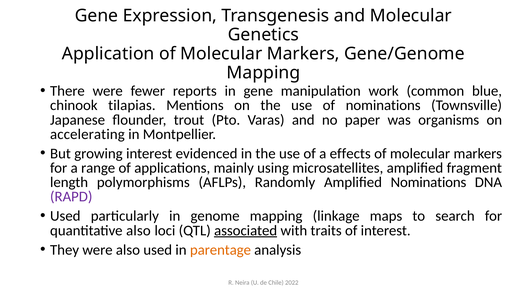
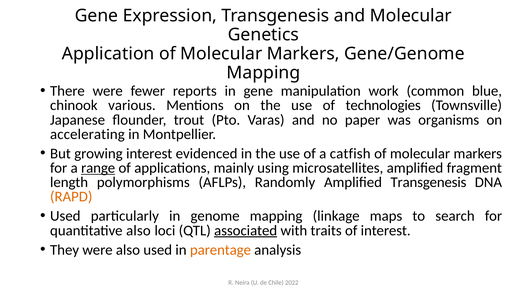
tilapias: tilapias -> various
of nominations: nominations -> technologies
effects: effects -> catfish
range underline: none -> present
Amplified Nominations: Nominations -> Transgenesis
RAPD colour: purple -> orange
